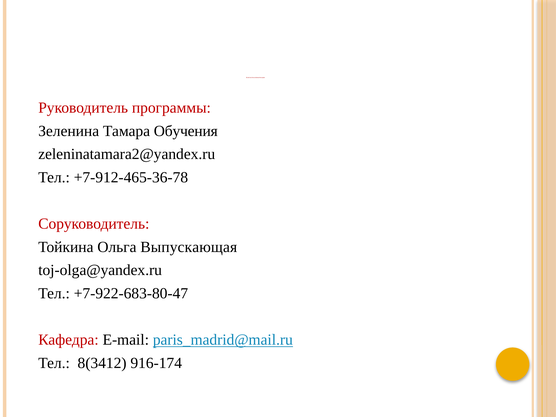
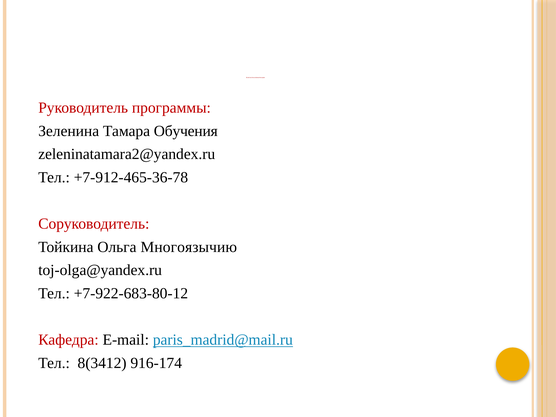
Выпускающая: Выпускающая -> Многоязычию
+7-922-683-80-47: +7-922-683-80-47 -> +7-922-683-80-12
